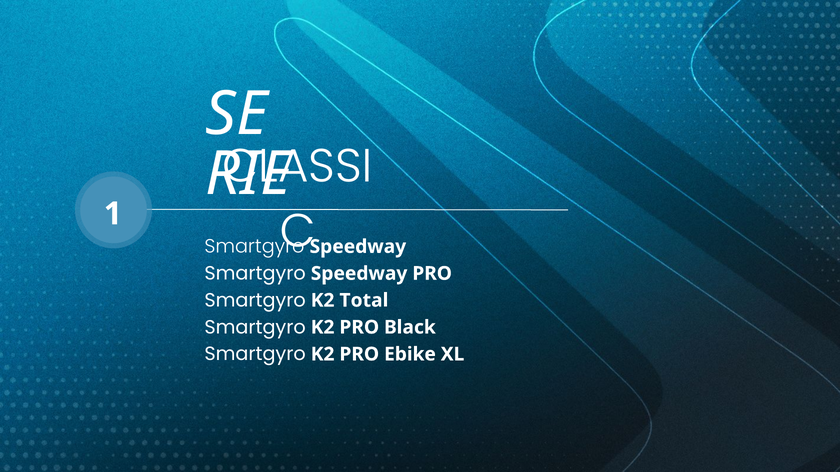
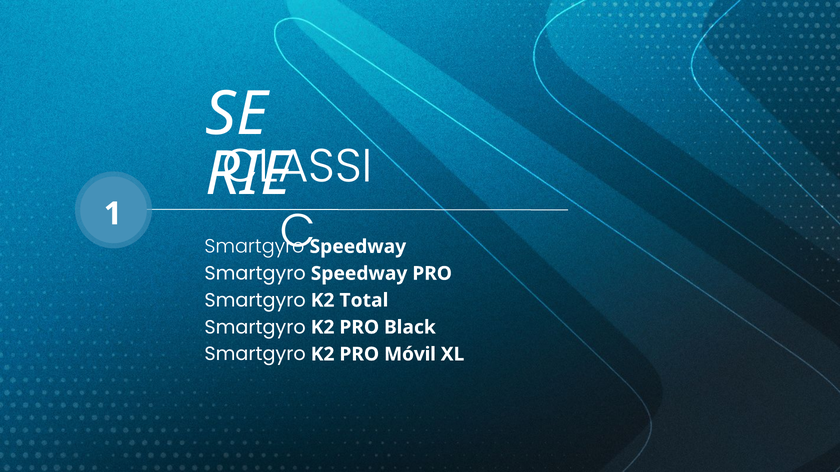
Ebike: Ebike -> Móvil
